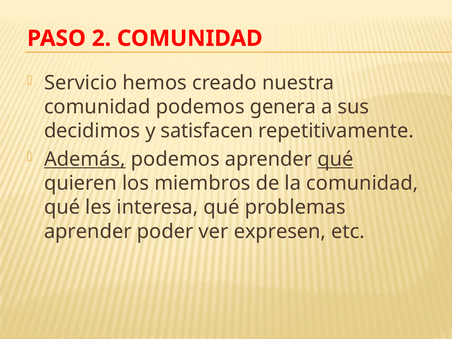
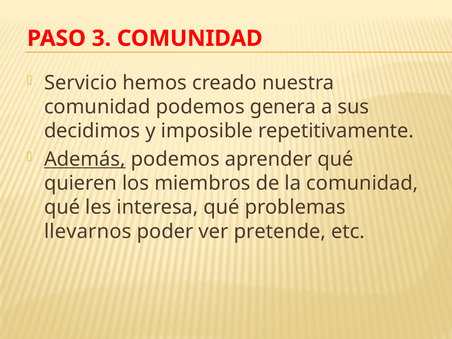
2: 2 -> 3
satisfacen: satisfacen -> imposible
qué at (335, 159) underline: present -> none
aprender at (88, 231): aprender -> llevarnos
expresen: expresen -> pretende
